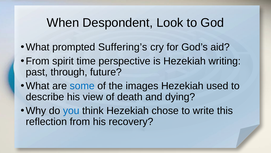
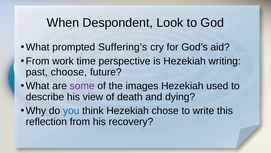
spirit: spirit -> work
through: through -> choose
some colour: blue -> purple
